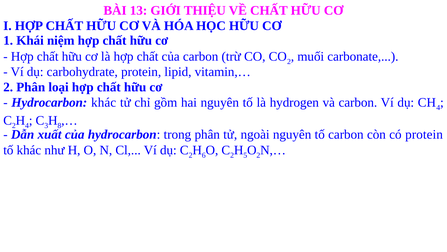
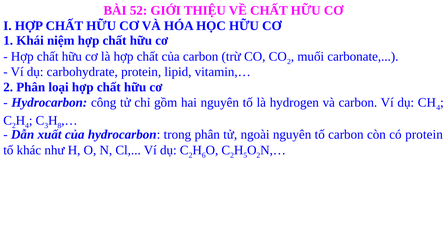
13: 13 -> 52
Hydrocarbon khác: khác -> công
